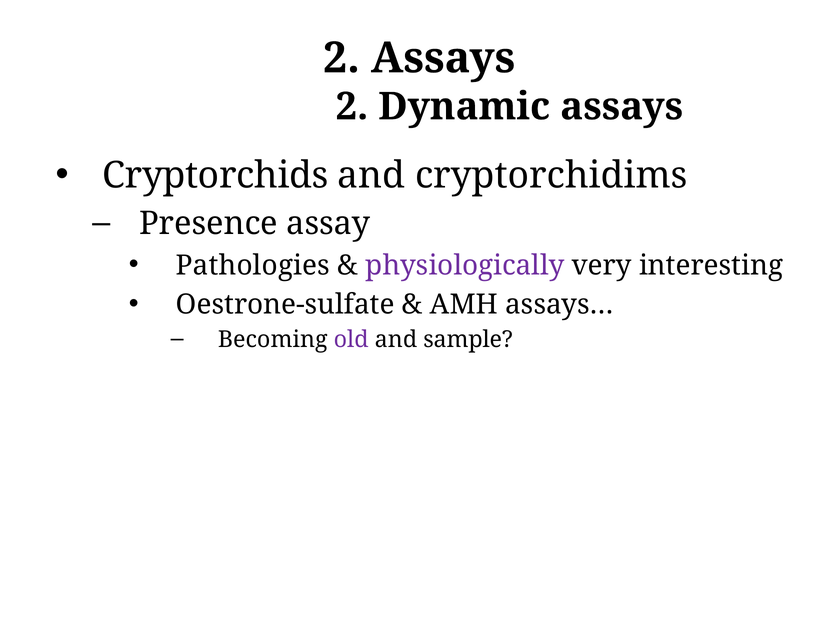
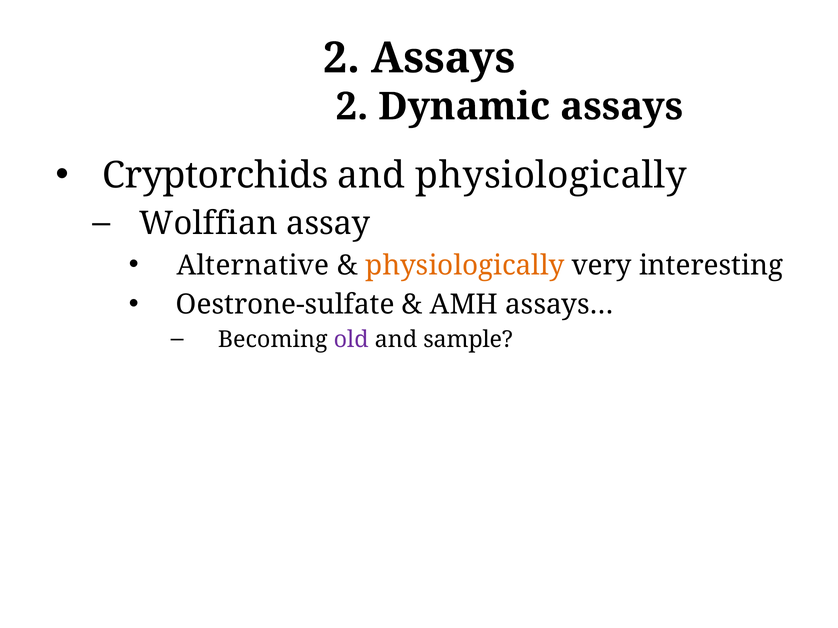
and cryptorchidims: cryptorchidims -> physiologically
Presence: Presence -> Wolffian
Pathologies: Pathologies -> Alternative
physiologically at (465, 266) colour: purple -> orange
